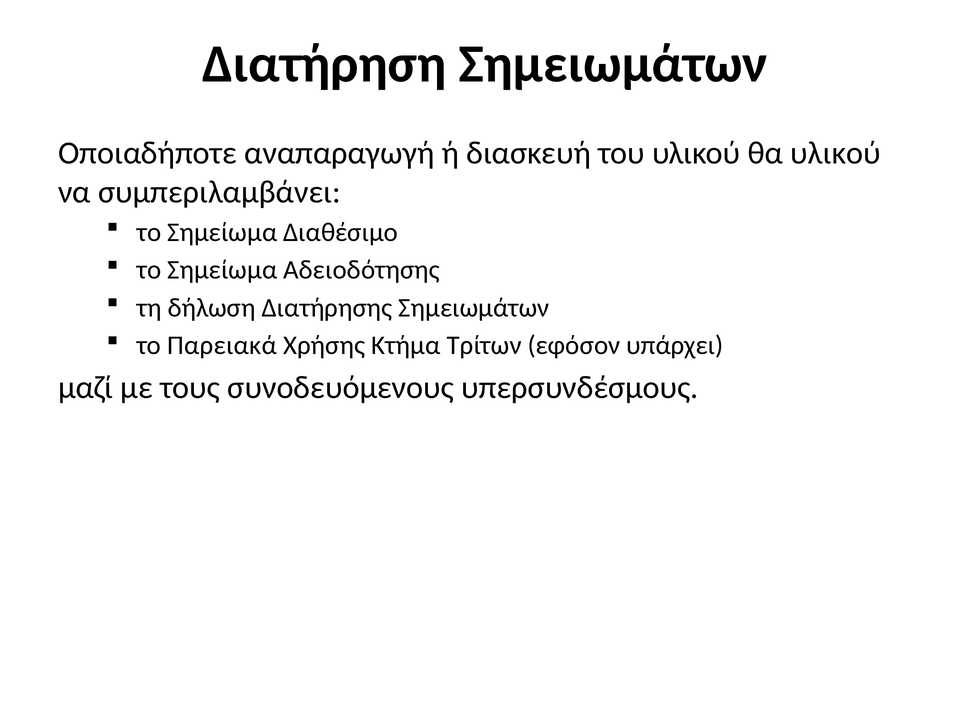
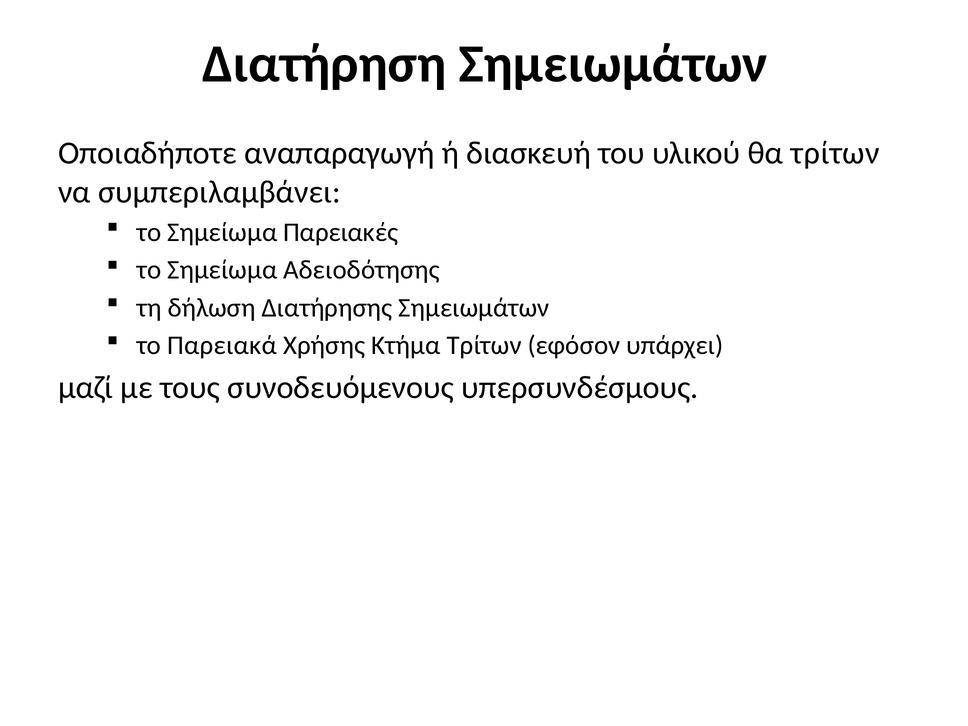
θα υλικού: υλικού -> τρίτων
Διαθέσιμο: Διαθέσιμο -> Παρειακές
